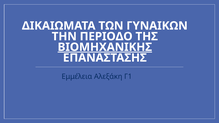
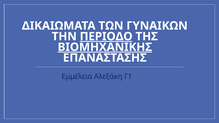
ΠΕΡΙΟΔΟ underline: none -> present
